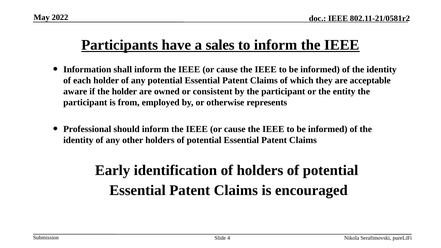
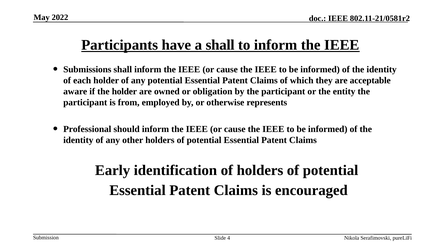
a sales: sales -> shall
Information: Information -> Submissions
consistent: consistent -> obligation
